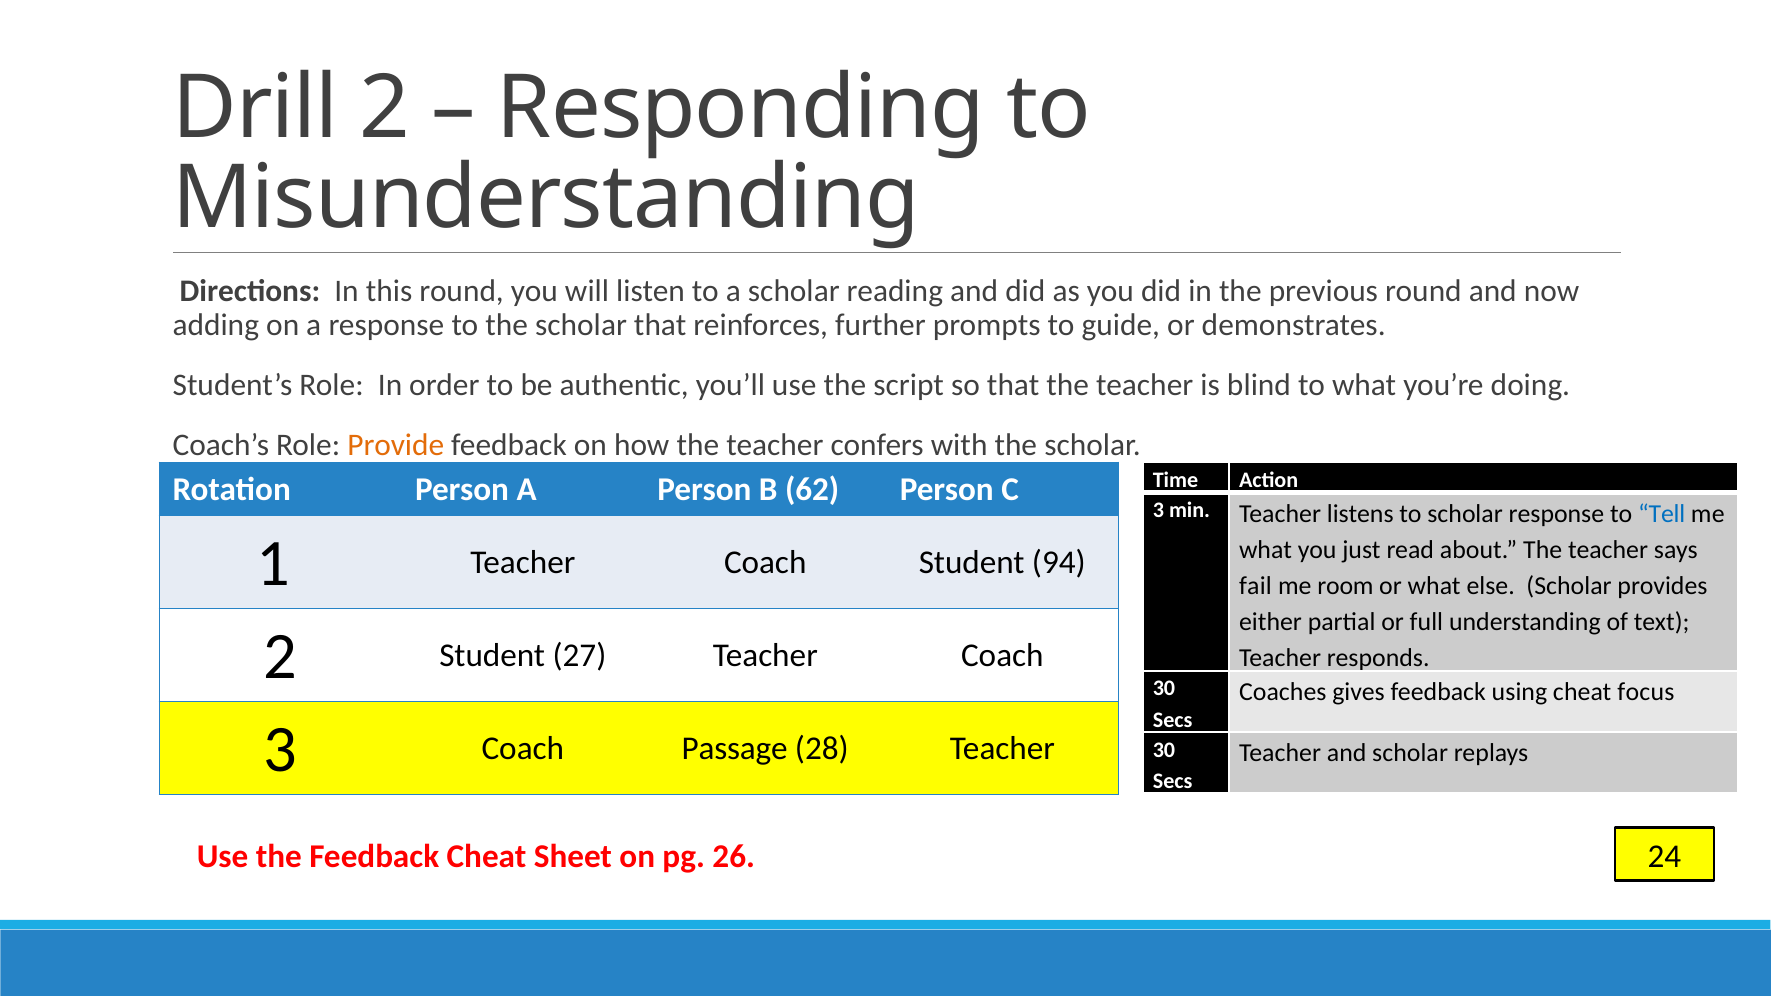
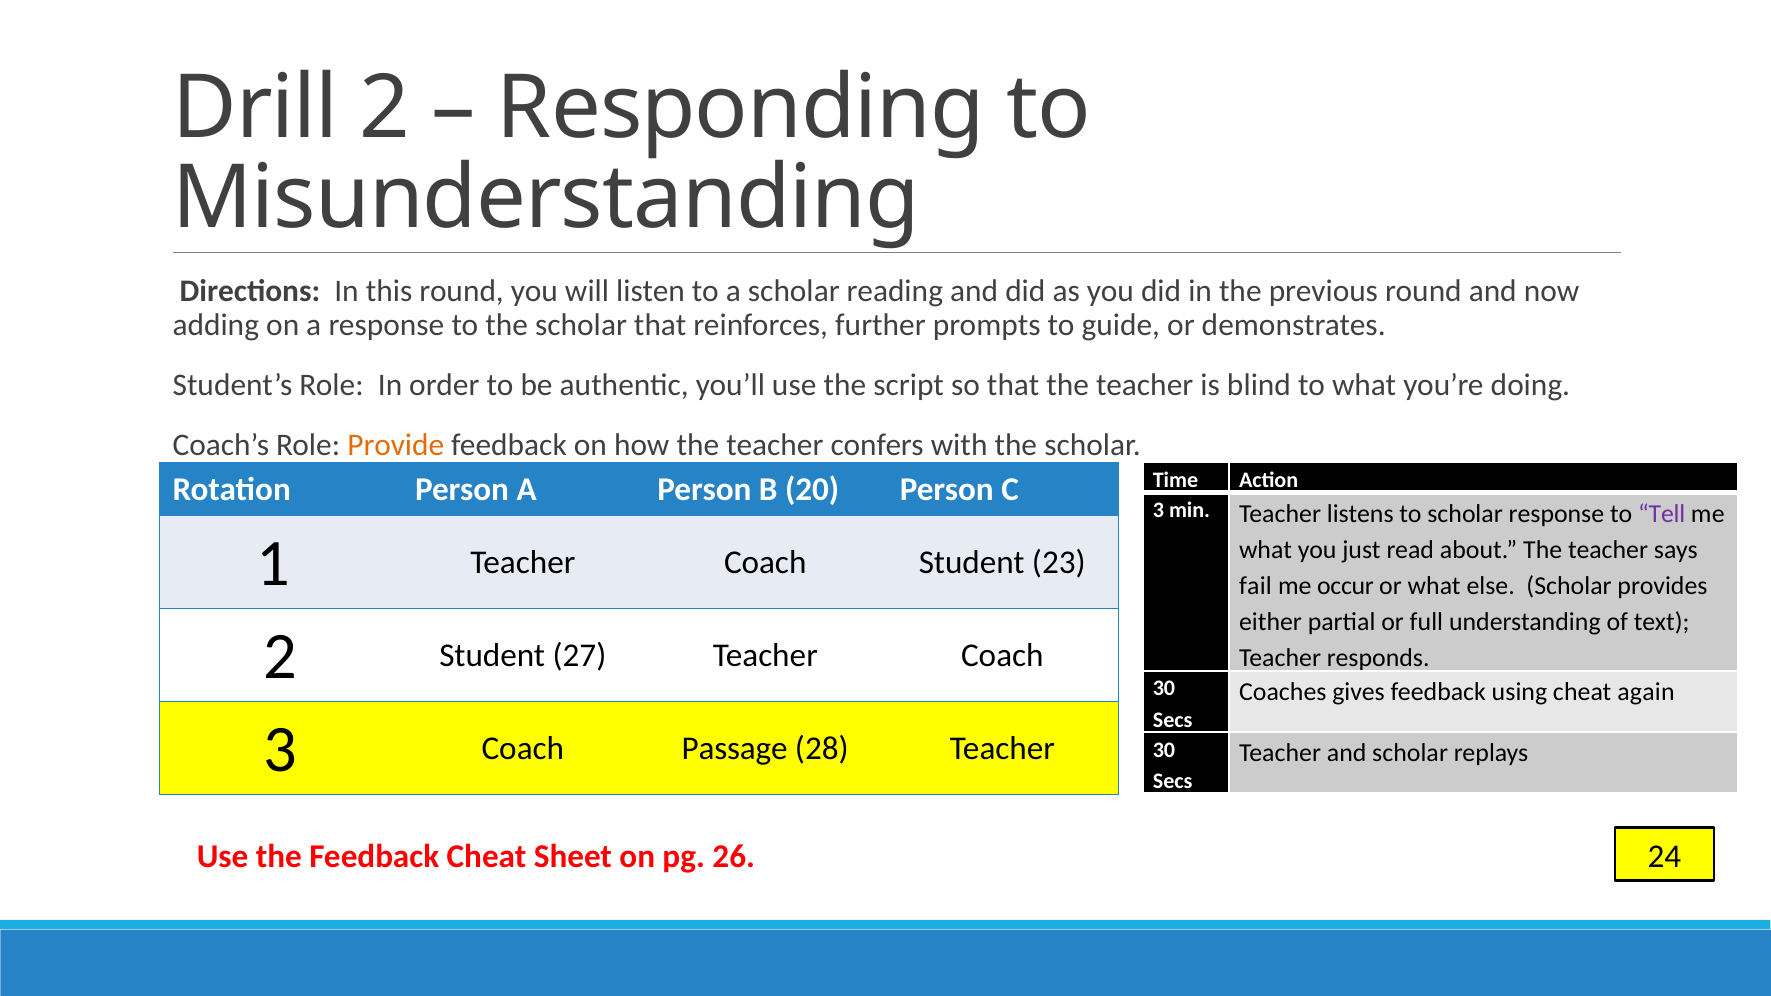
62: 62 -> 20
Tell colour: blue -> purple
94: 94 -> 23
room: room -> occur
focus: focus -> again
